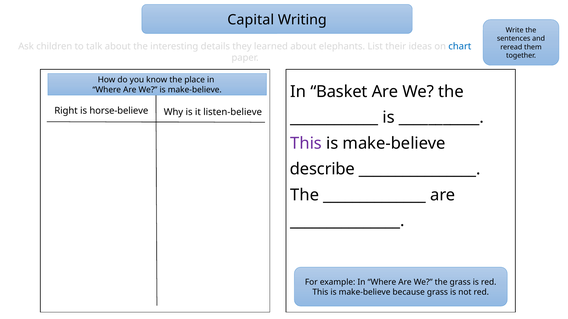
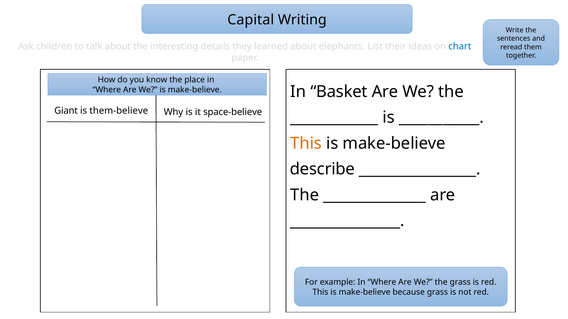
Right: Right -> Giant
horse-believe: horse-believe -> them-believe
listen-believe: listen-believe -> space-believe
This at (306, 144) colour: purple -> orange
